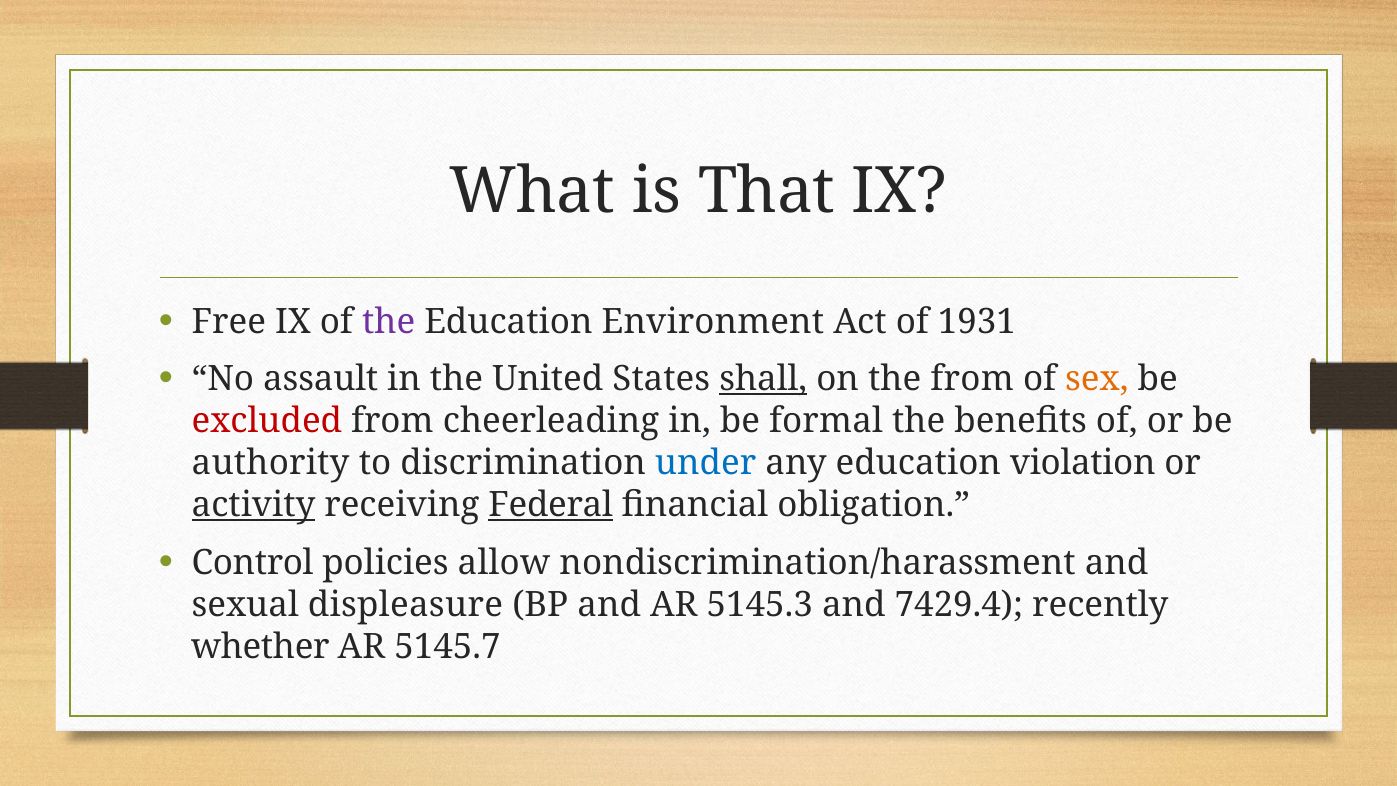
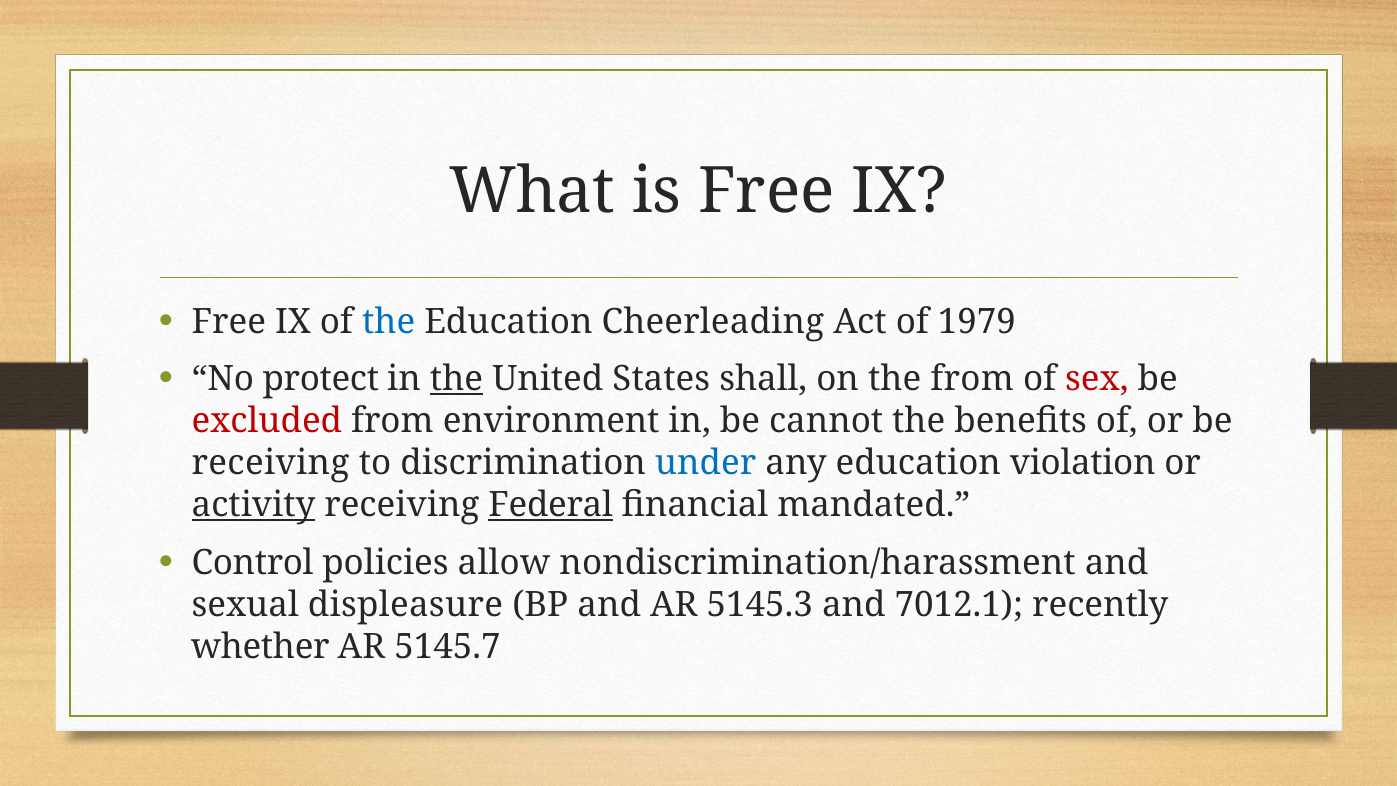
is That: That -> Free
the at (389, 322) colour: purple -> blue
Environment: Environment -> Cheerleading
1931: 1931 -> 1979
assault: assault -> protect
the at (457, 379) underline: none -> present
shall underline: present -> none
sex colour: orange -> red
cheerleading: cheerleading -> environment
formal: formal -> cannot
authority at (271, 463): authority -> receiving
obligation: obligation -> mandated
7429.4: 7429.4 -> 7012.1
